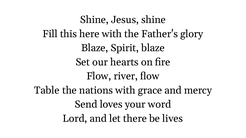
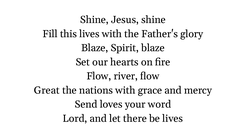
this here: here -> lives
Table: Table -> Great
